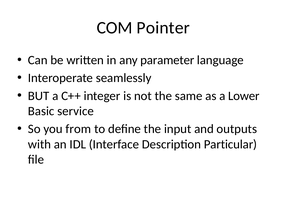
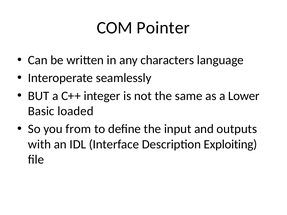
parameter: parameter -> characters
service: service -> loaded
Particular: Particular -> Exploiting
